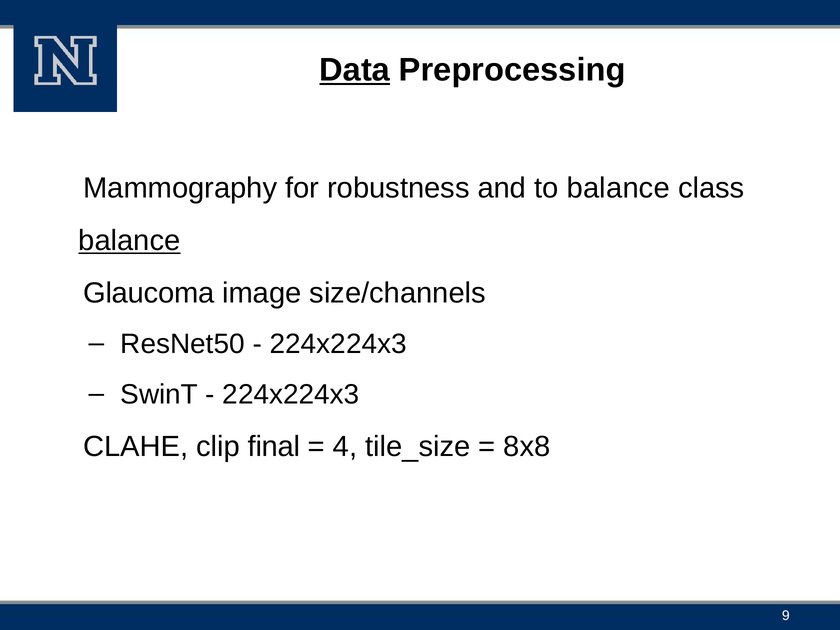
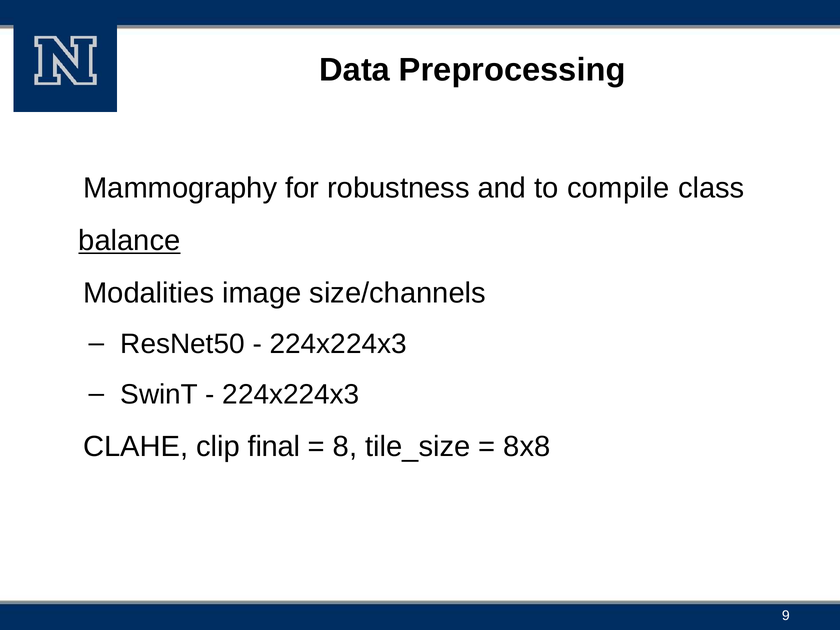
Data underline: present -> none
to balance: balance -> compile
Glaucoma: Glaucoma -> Modalities
4: 4 -> 8
